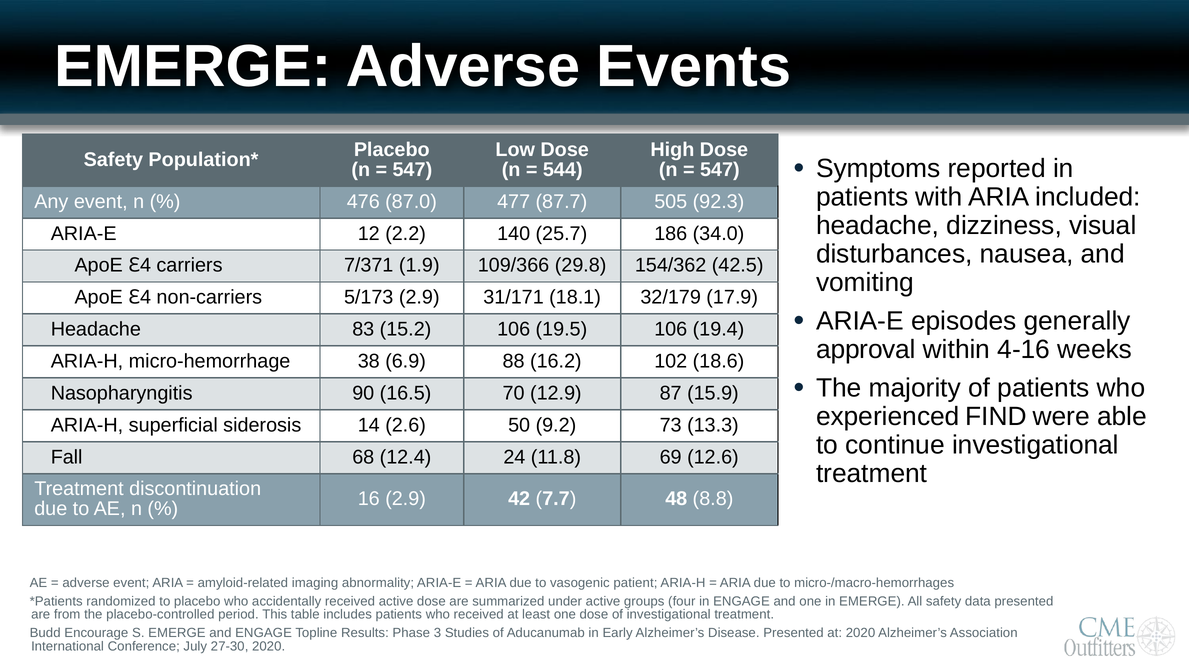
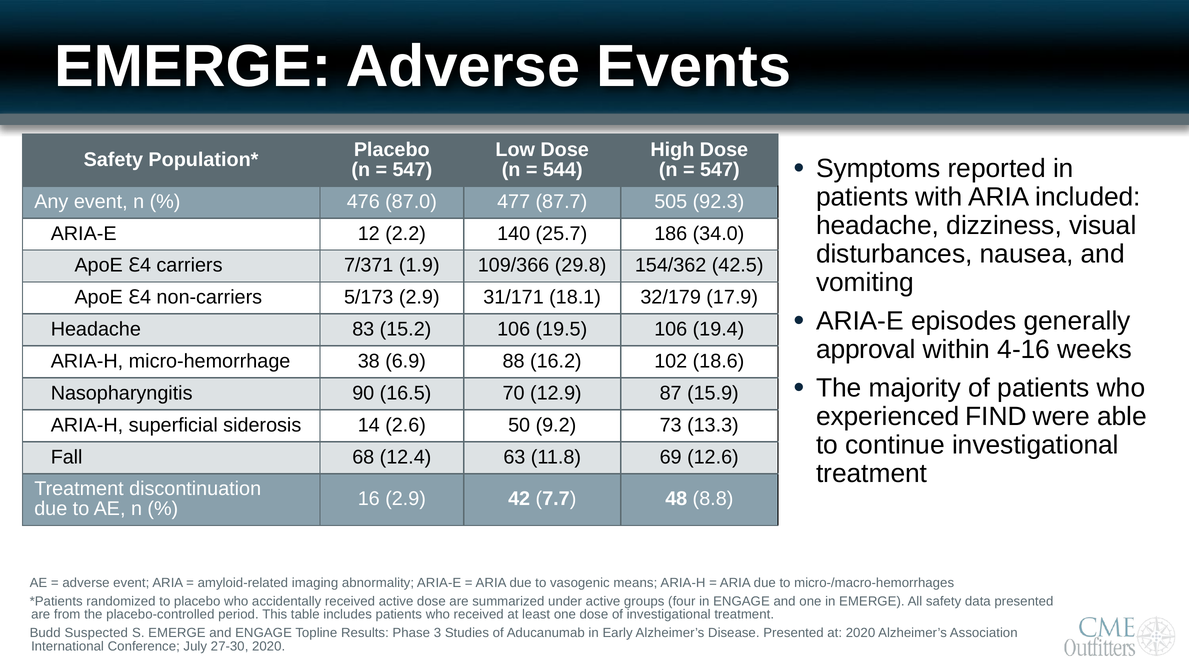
24: 24 -> 63
patient: patient -> means
Encourage: Encourage -> Suspected
